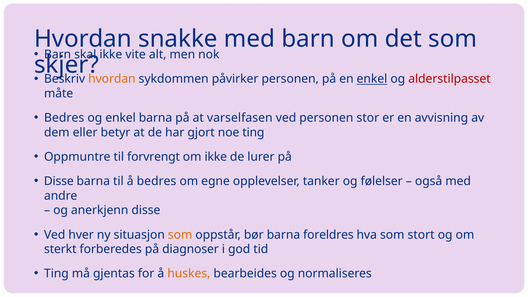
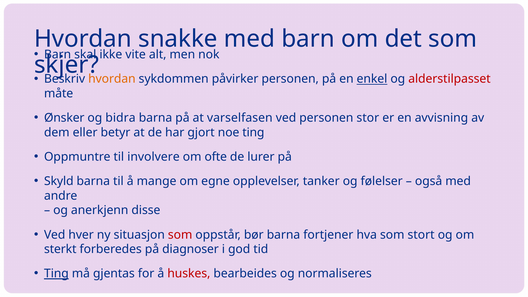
Bedres at (64, 118): Bedres -> Ønsker
og enkel: enkel -> bidra
forvrengt: forvrengt -> involvere
om ikke: ikke -> ofte
Disse at (59, 181): Disse -> Skyld
å bedres: bedres -> mange
som at (180, 235) colour: orange -> red
foreldres: foreldres -> fortjener
Ting at (56, 274) underline: none -> present
huskes colour: orange -> red
